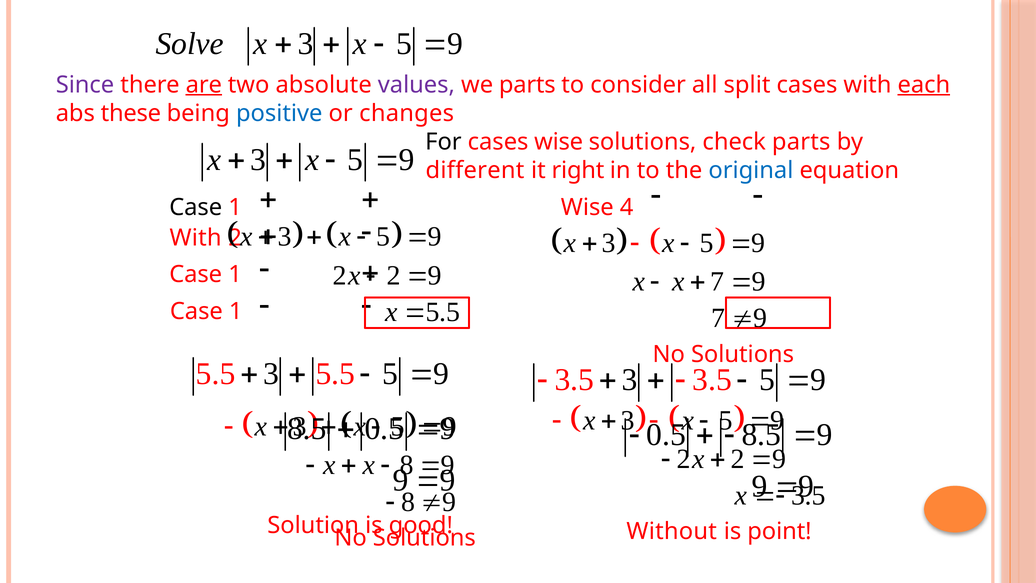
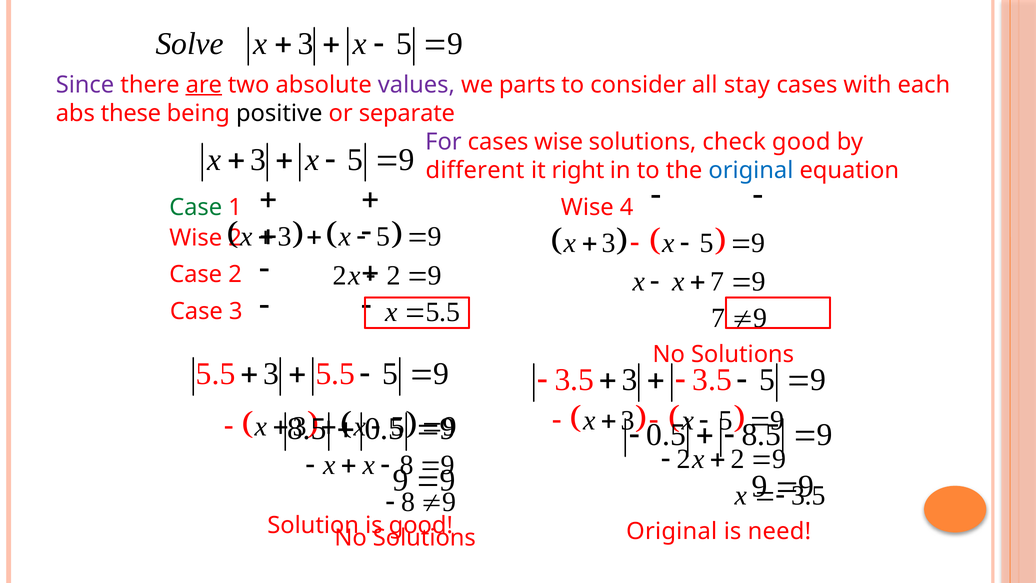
split: split -> stay
each underline: present -> none
positive colour: blue -> black
changes: changes -> separate
For colour: black -> purple
check parts: parts -> good
Case at (196, 207) colour: black -> green
With at (196, 238): With -> Wise
1 at (235, 274): 1 -> 2
1 at (236, 311): 1 -> 3
Without at (672, 531): Without -> Original
point: point -> need
